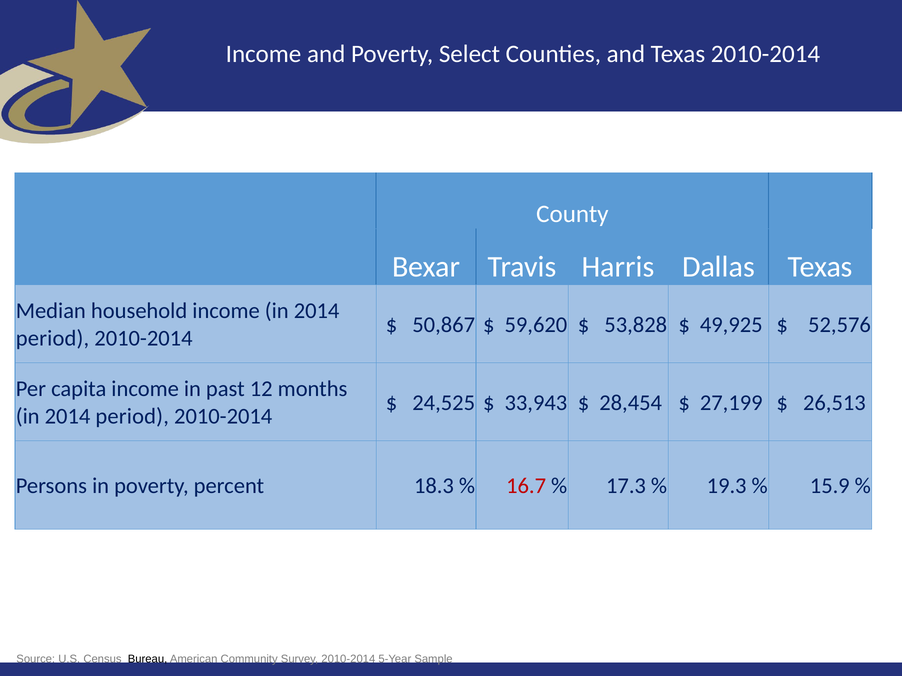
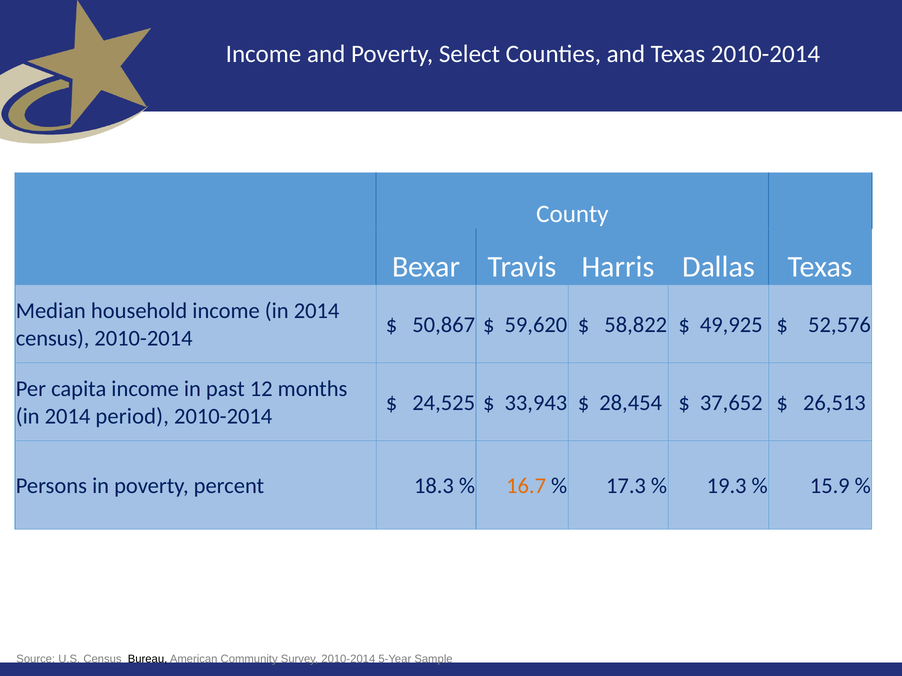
53,828: 53,828 -> 58,822
period at (52, 339): period -> census
27,199: 27,199 -> 37,652
16.7 colour: red -> orange
